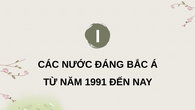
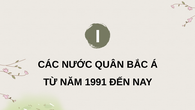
ĐÁNG: ĐÁNG -> QUÂN
